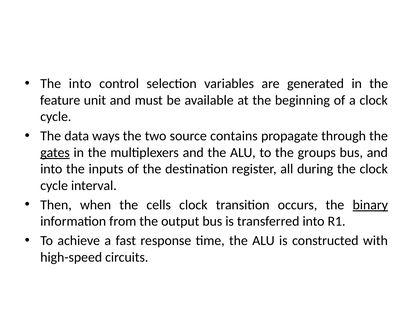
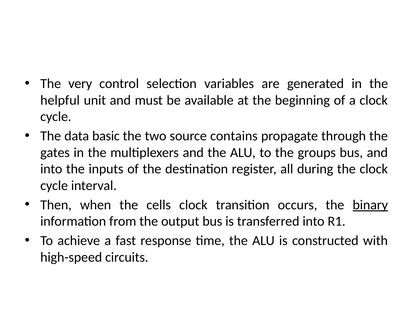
The into: into -> very
feature: feature -> helpful
ways: ways -> basic
gates underline: present -> none
